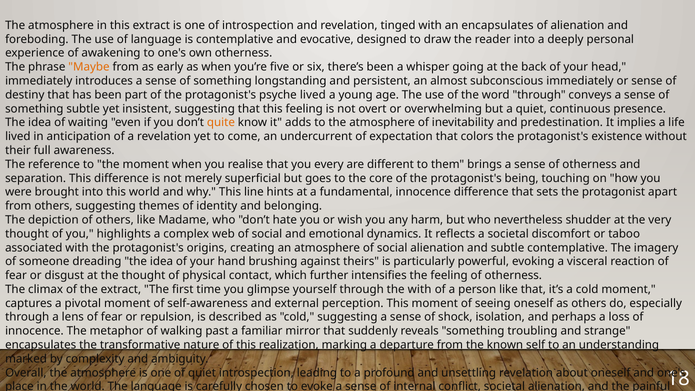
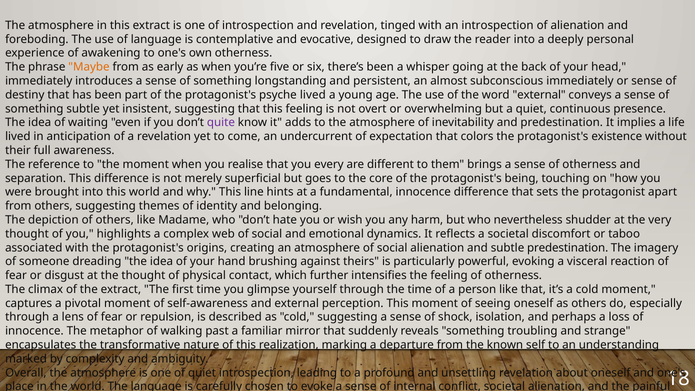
an encapsulates: encapsulates -> introspection
word through: through -> external
quite colour: orange -> purple
subtle contemplative: contemplative -> predestination
the with: with -> time
